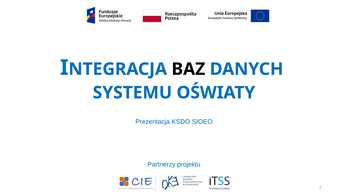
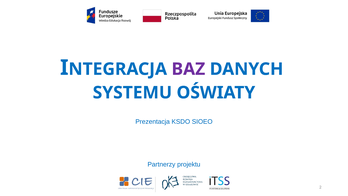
BAZ colour: black -> purple
